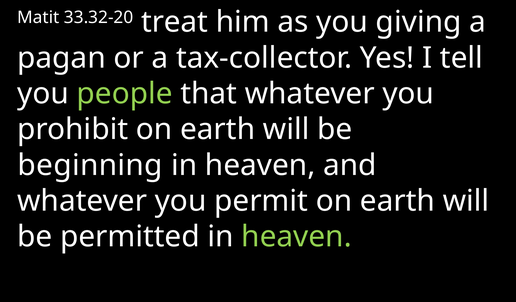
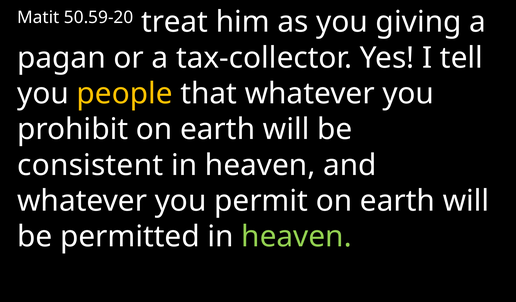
33.32-20: 33.32-20 -> 50.59-20
people colour: light green -> yellow
beginning: beginning -> consistent
